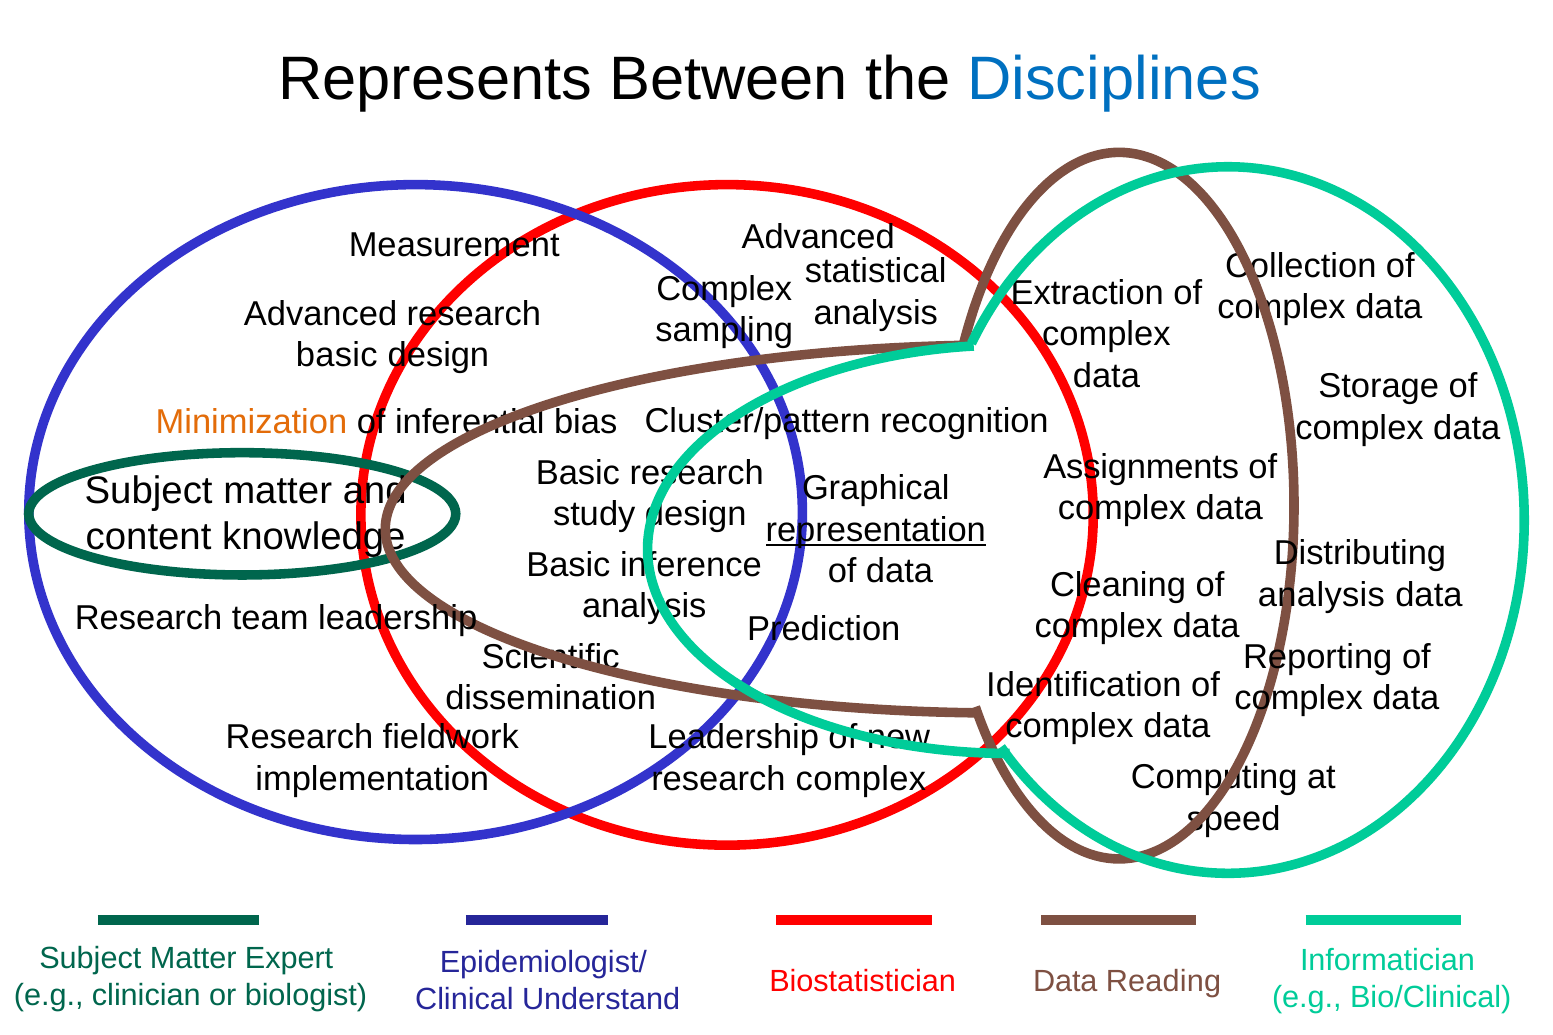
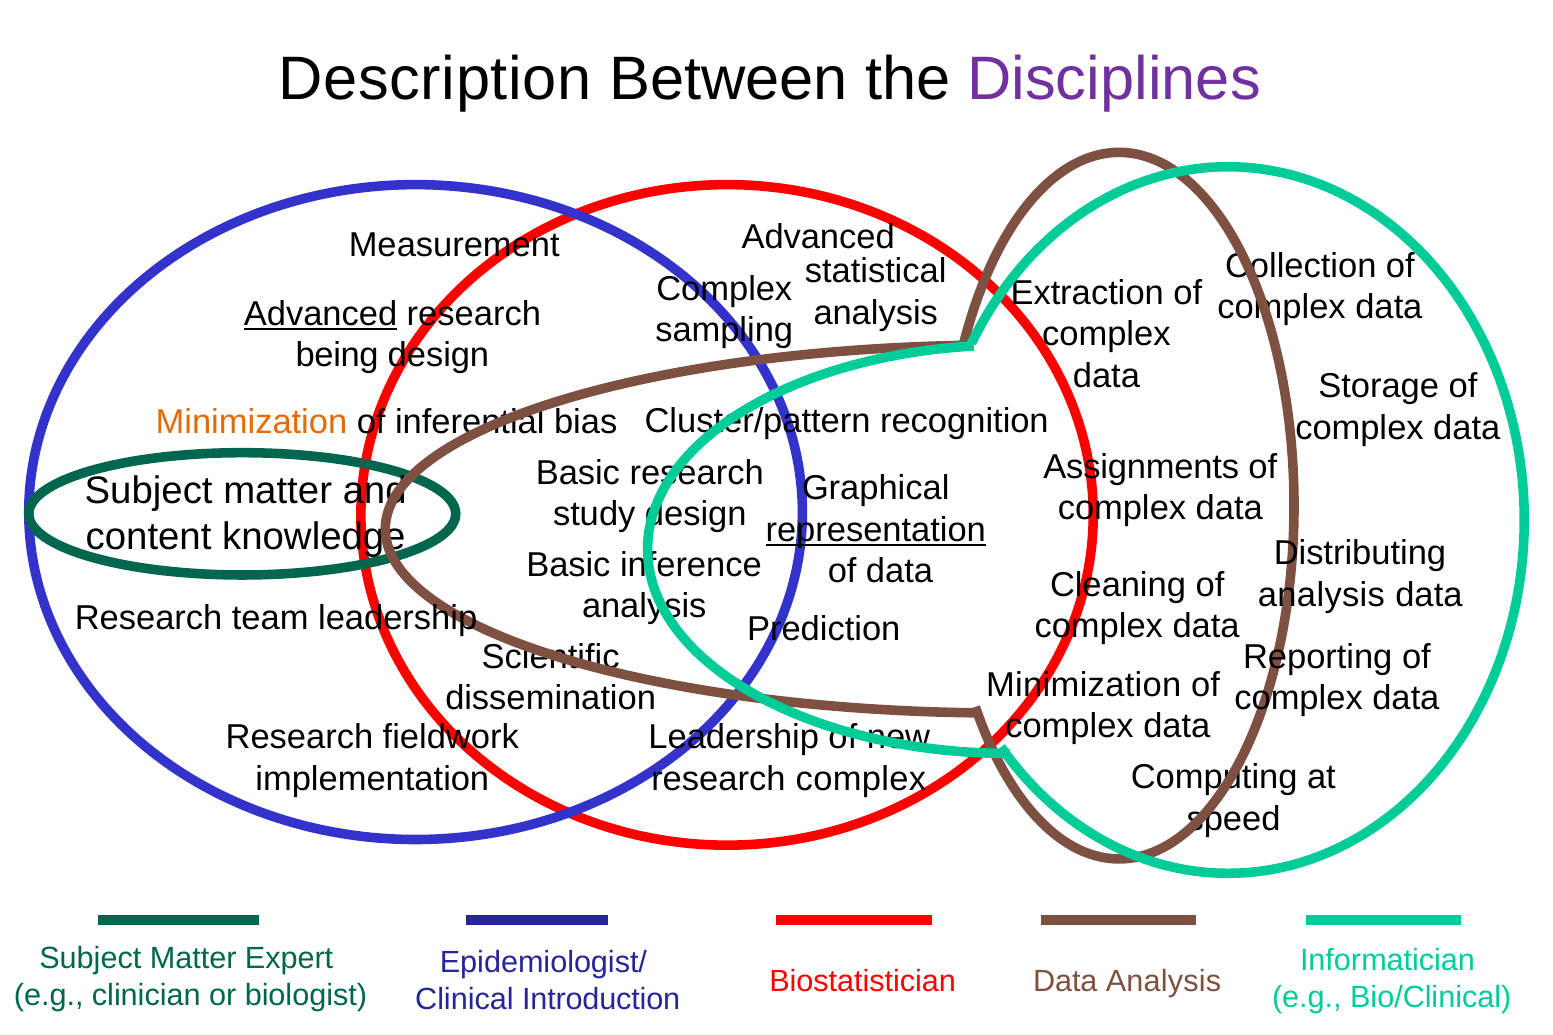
Represents: Represents -> Description
Disciplines colour: blue -> purple
Advanced at (321, 314) underline: none -> present
basic at (337, 355): basic -> being
Identification at (1084, 685): Identification -> Minimization
Data Reading: Reading -> Analysis
Understand: Understand -> Introduction
